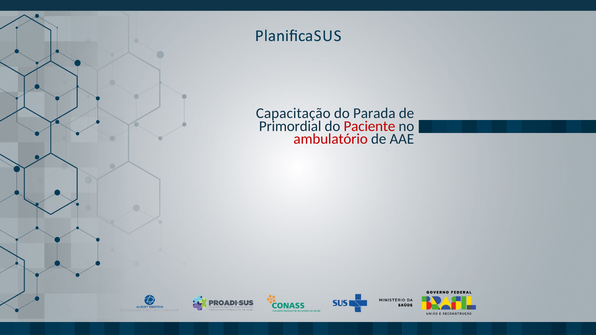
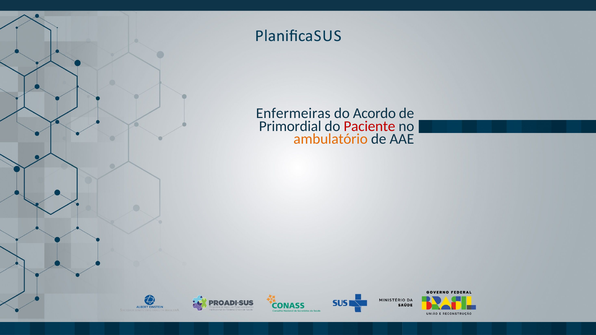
Capacitação: Capacitação -> Enfermeiras
Parada: Parada -> Acordo
ambulatório colour: red -> orange
